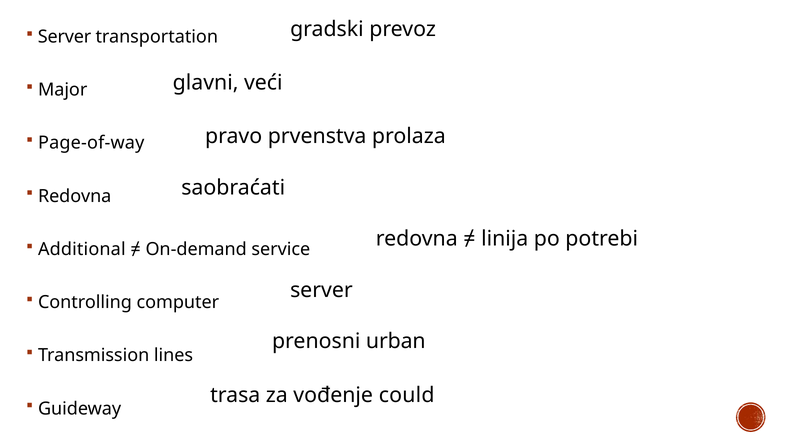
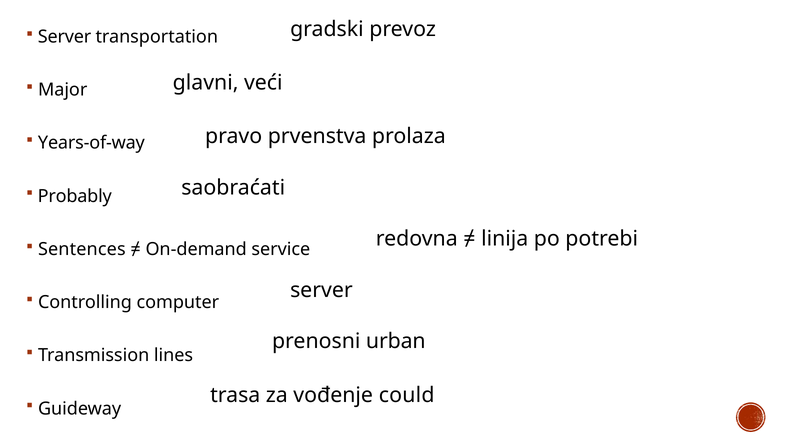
Page-of-way: Page-of-way -> Years-of-way
Redovna at (75, 196): Redovna -> Probably
Additional: Additional -> Sentences
